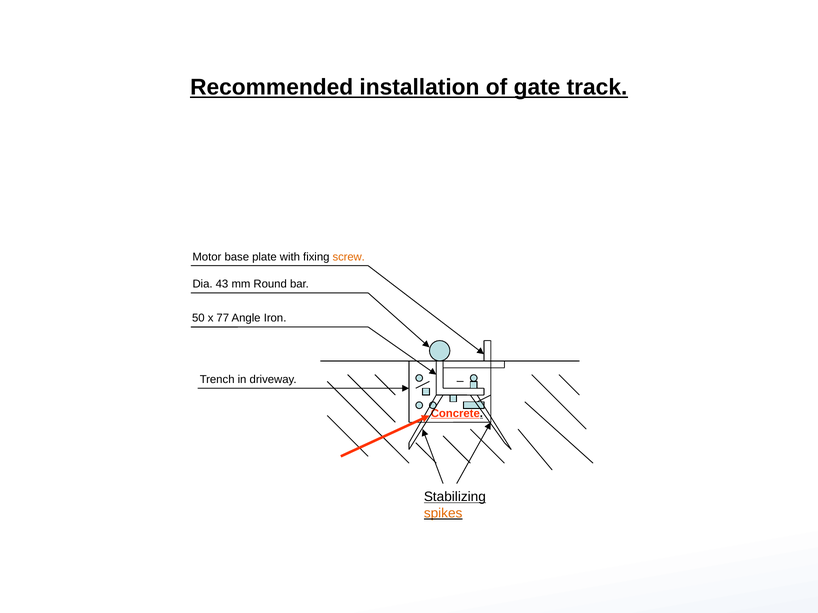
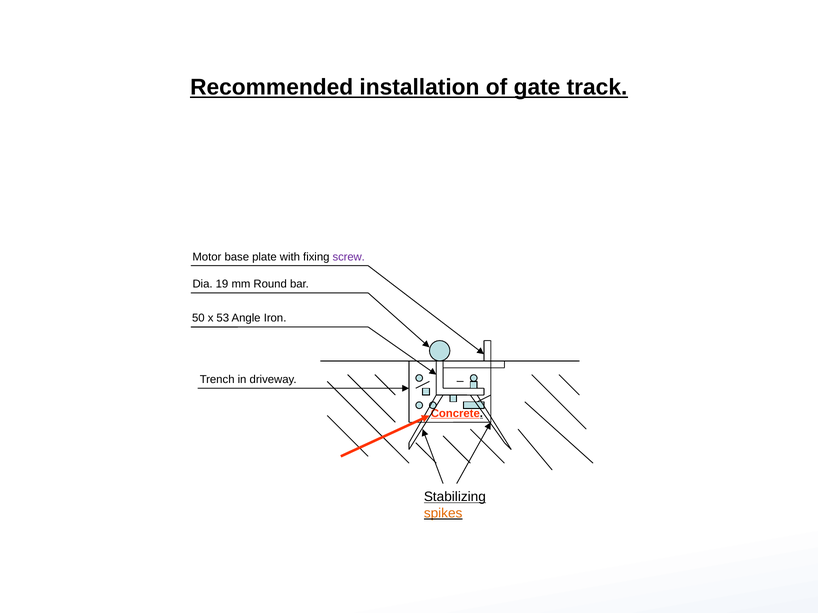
screw colour: orange -> purple
43: 43 -> 19
77: 77 -> 53
